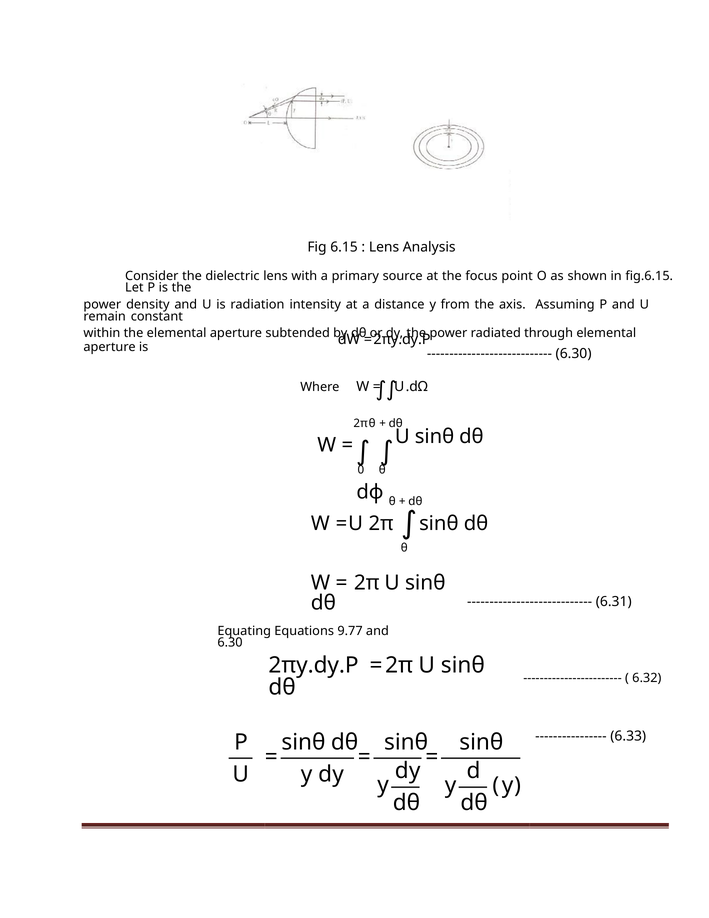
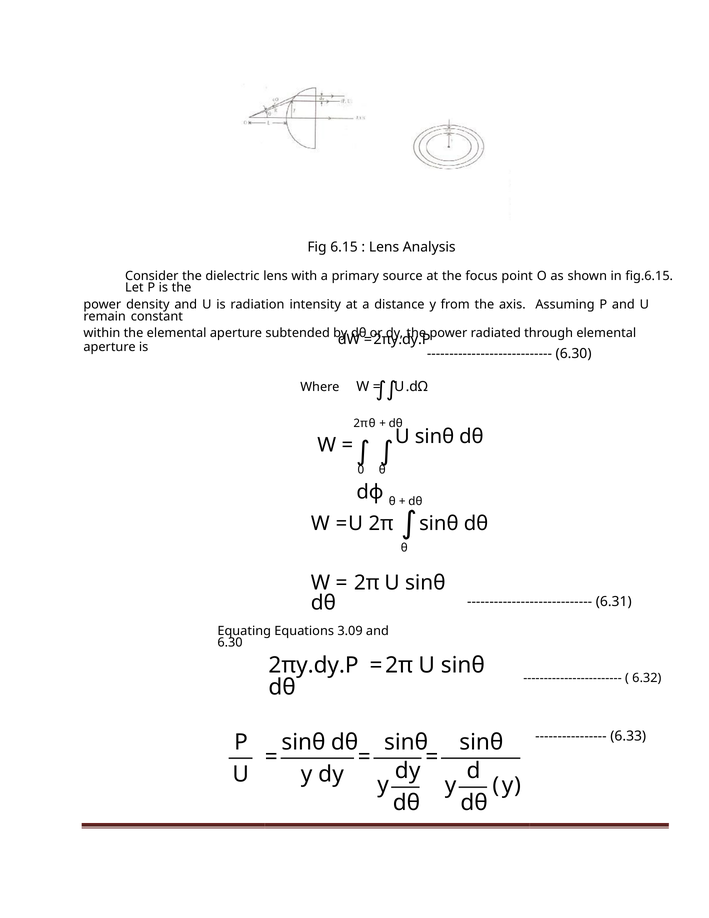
9.77: 9.77 -> 3.09
